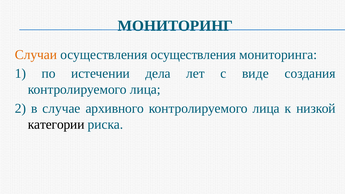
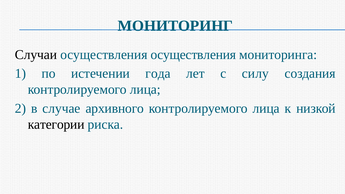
Случаи colour: orange -> black
дела: дела -> года
виде: виде -> силу
